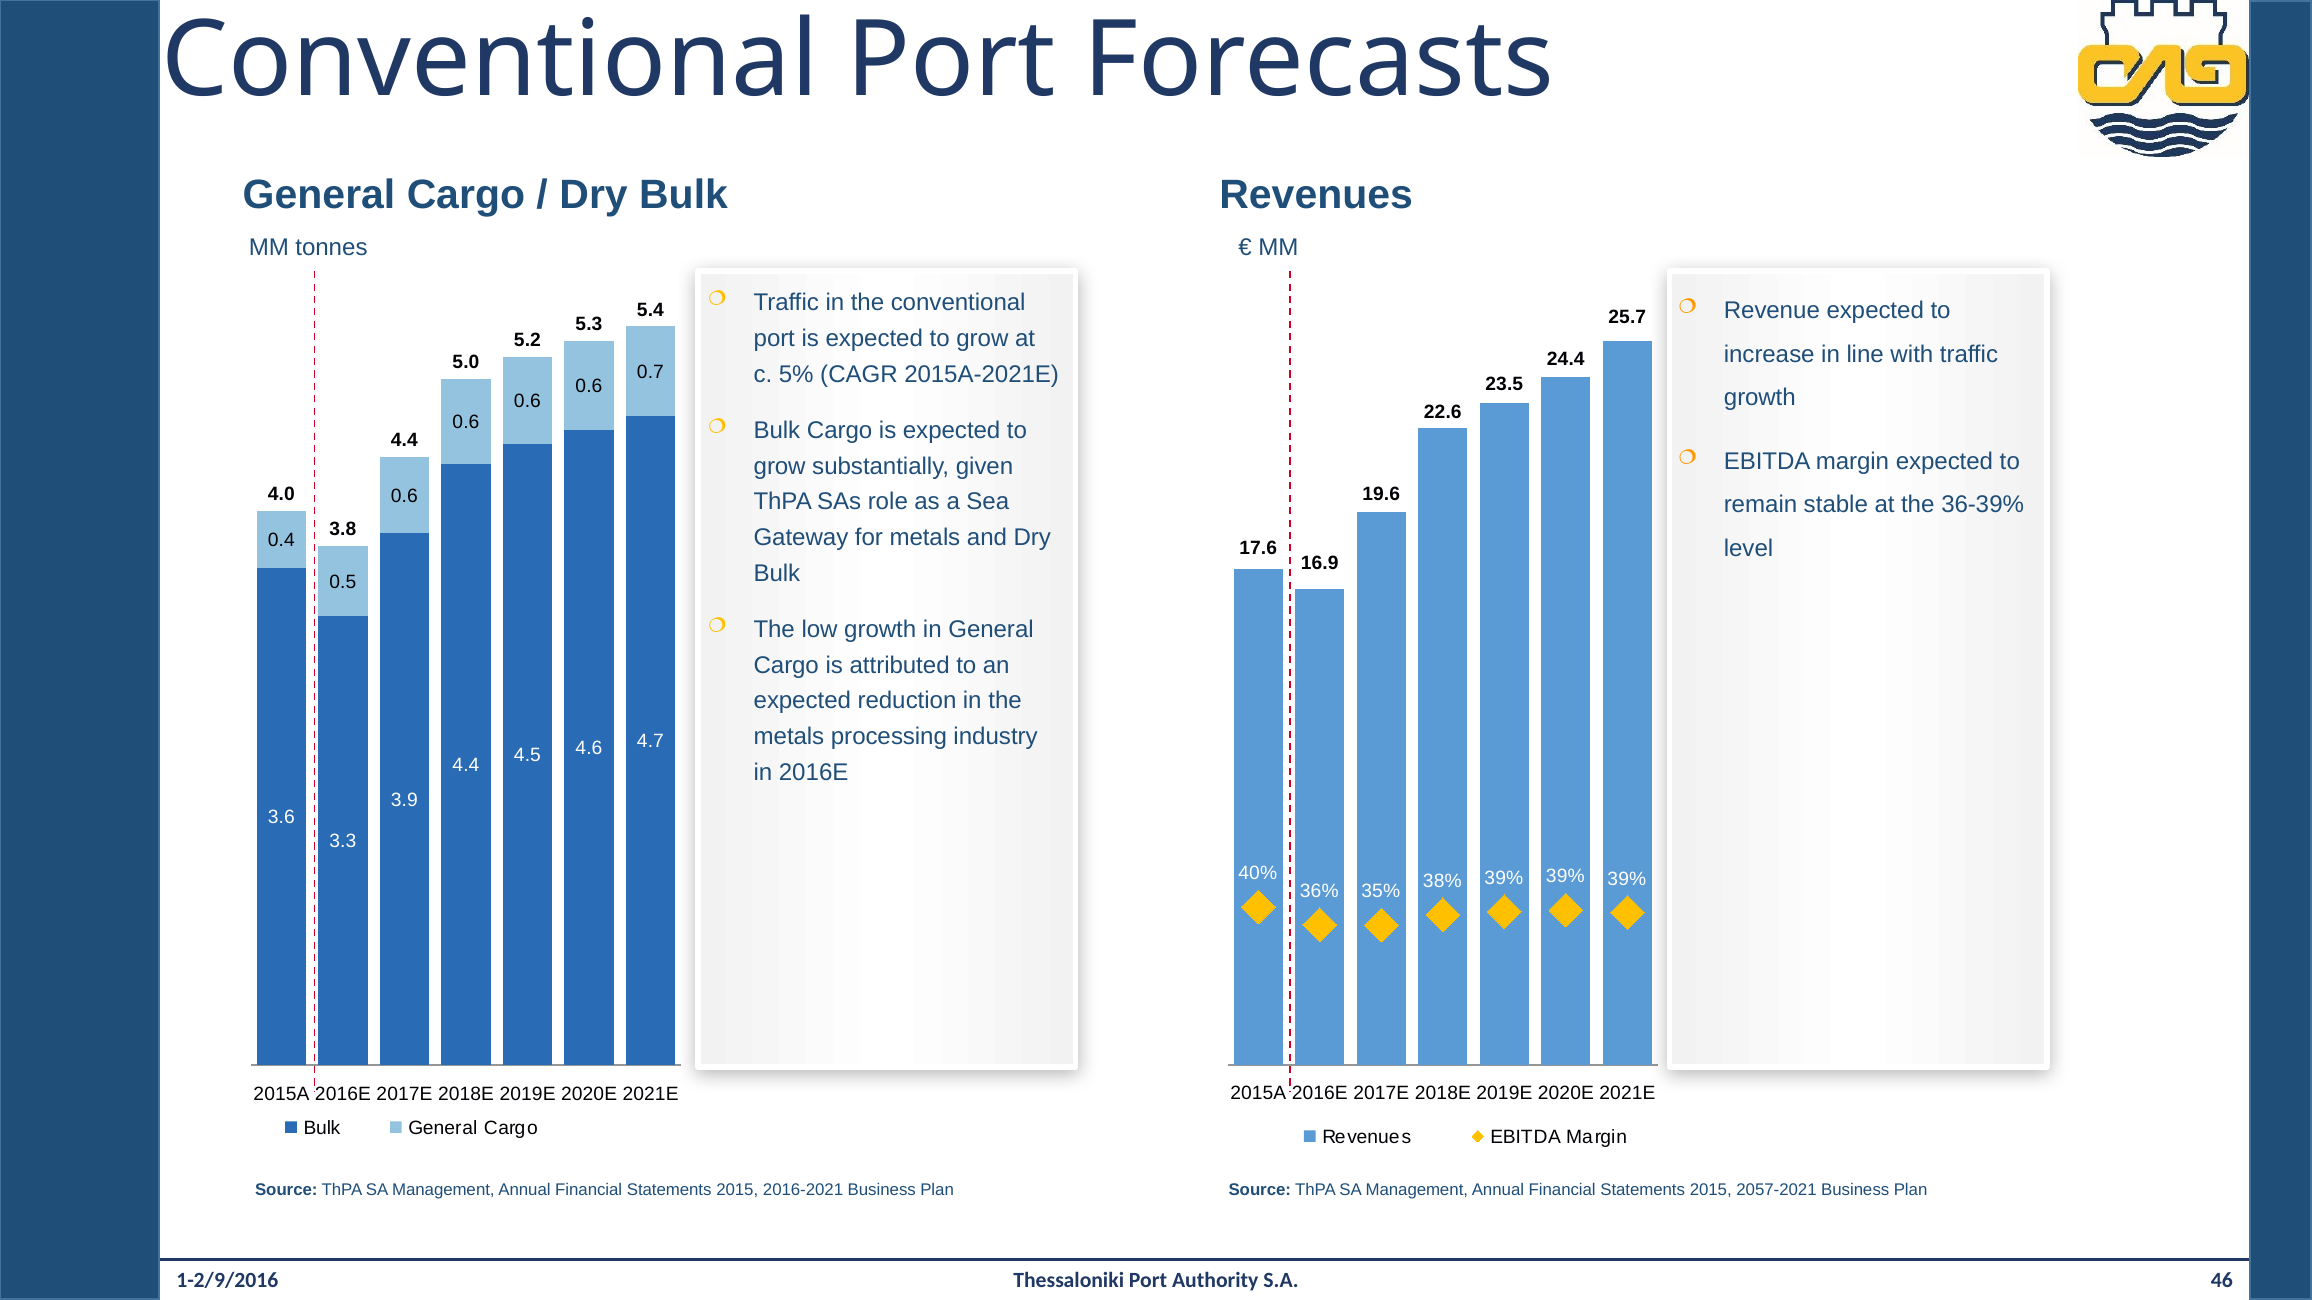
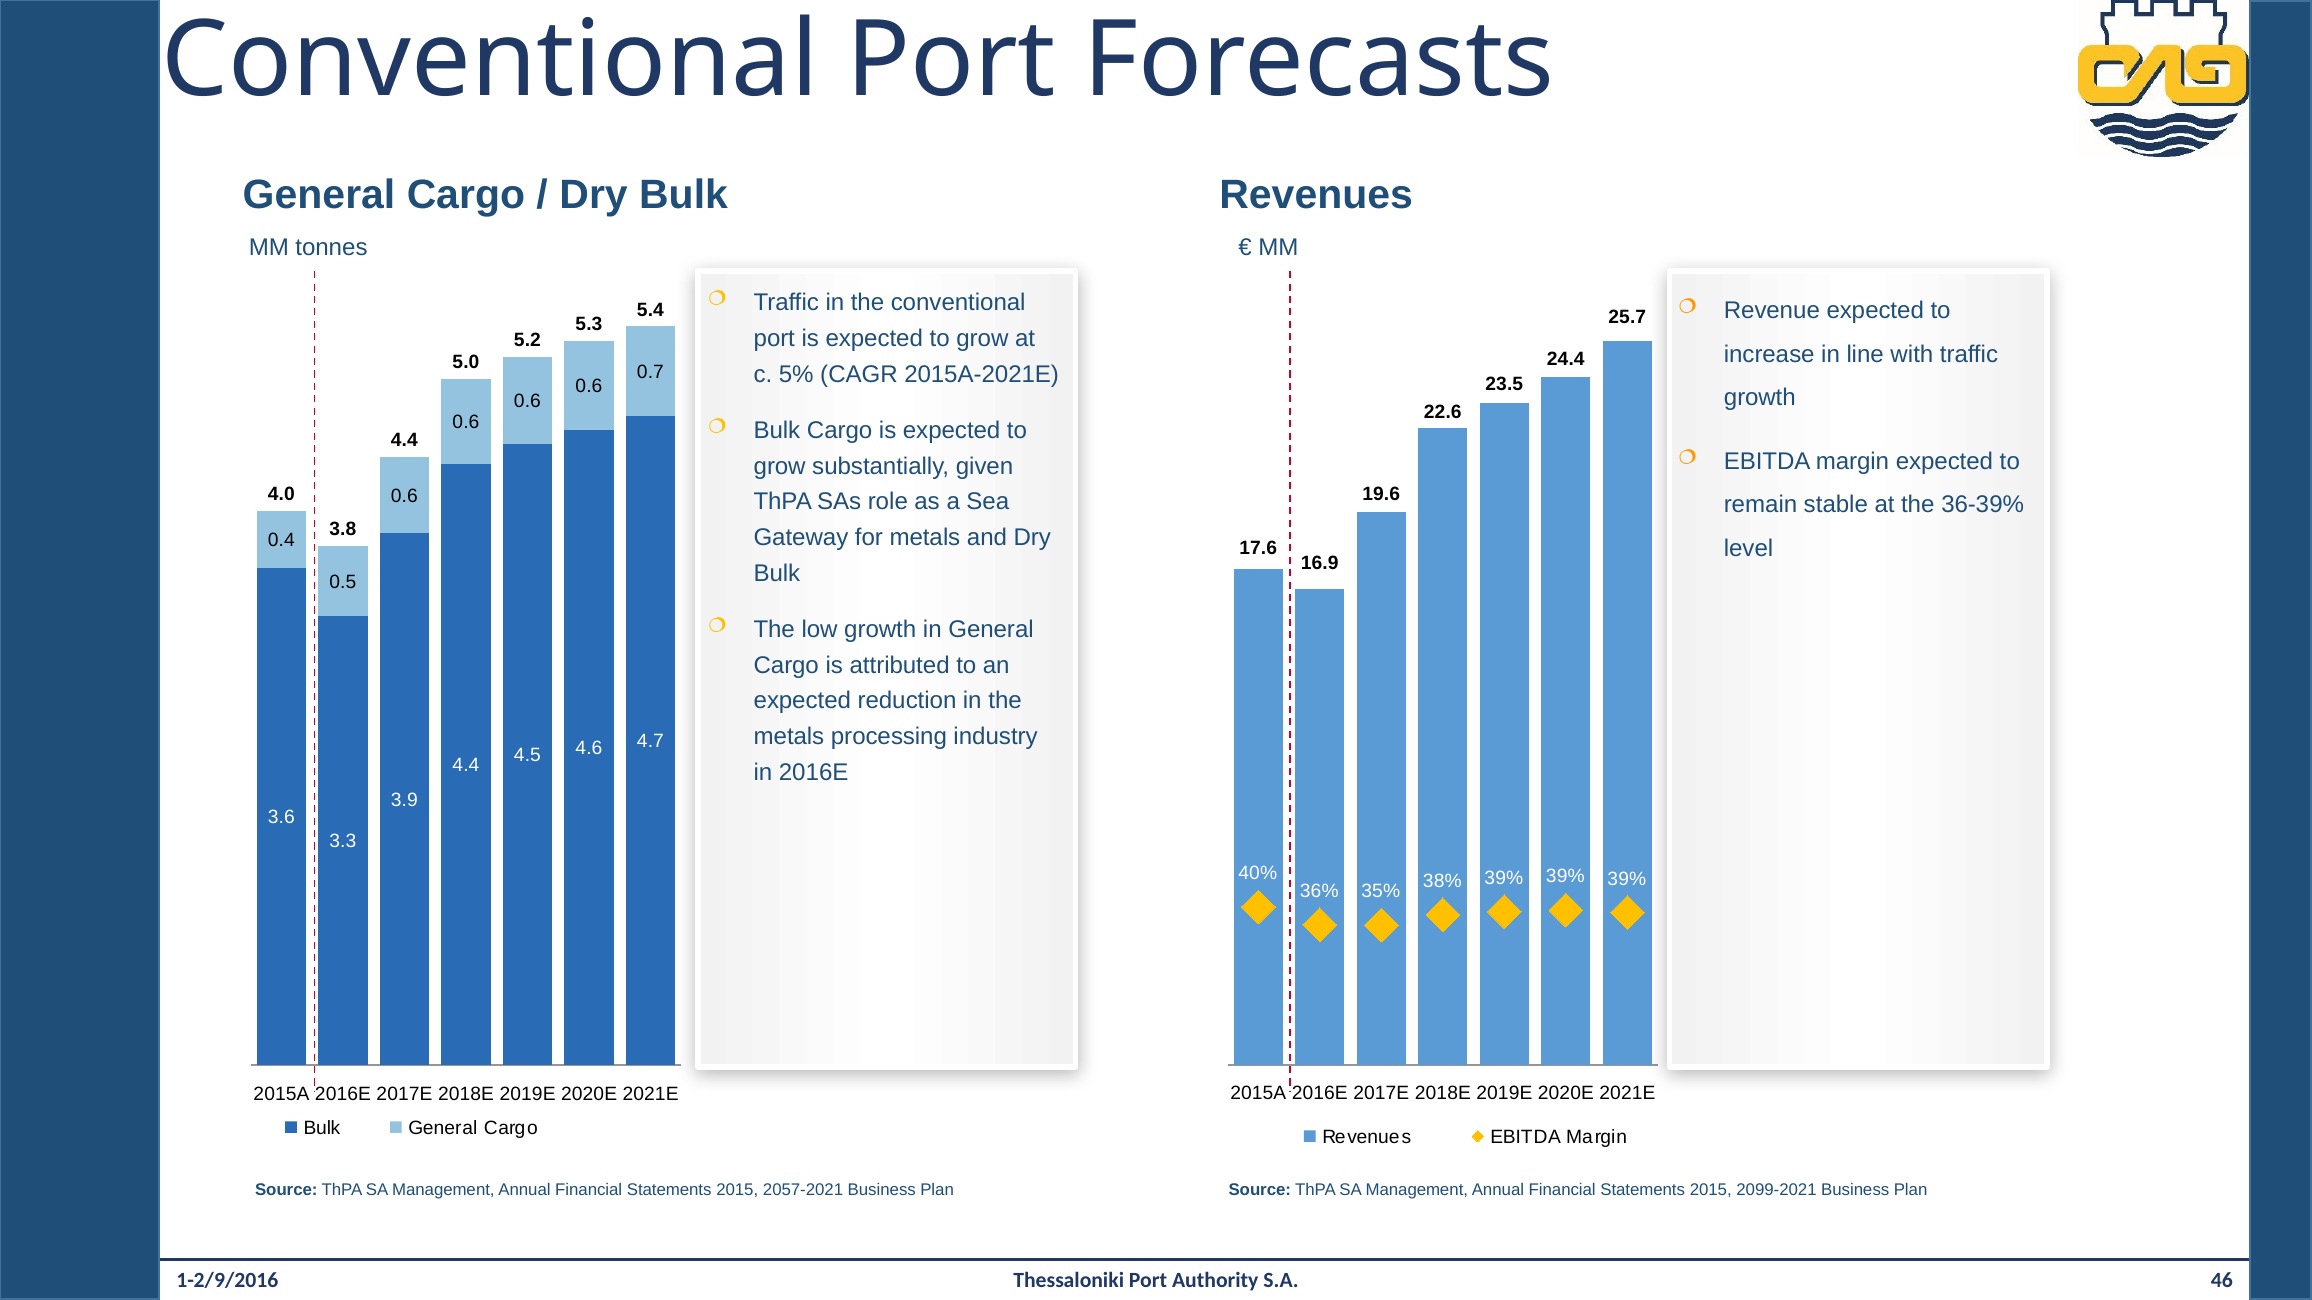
2016-2021: 2016-2021 -> 2057-2021
2057-2021: 2057-2021 -> 2099-2021
